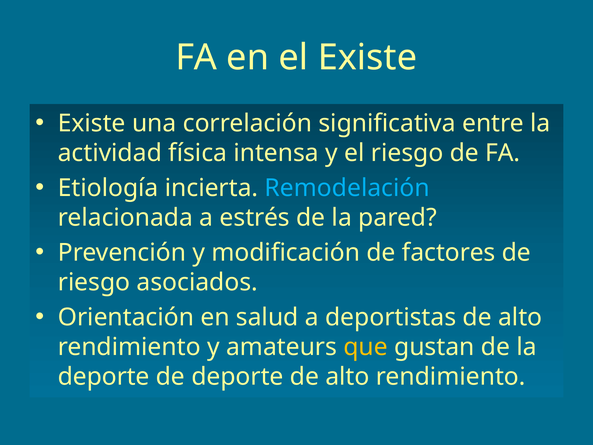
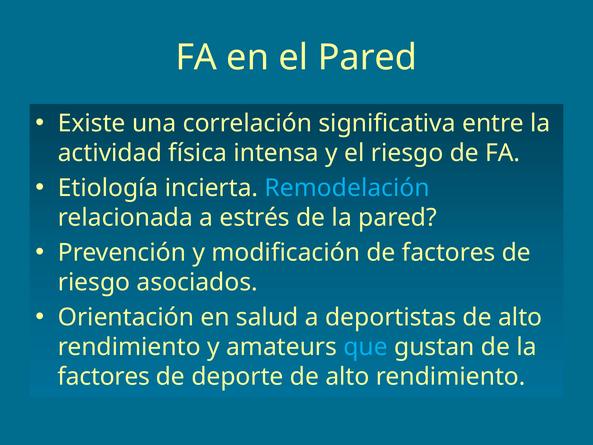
el Existe: Existe -> Pared
que colour: yellow -> light blue
deporte at (104, 376): deporte -> factores
